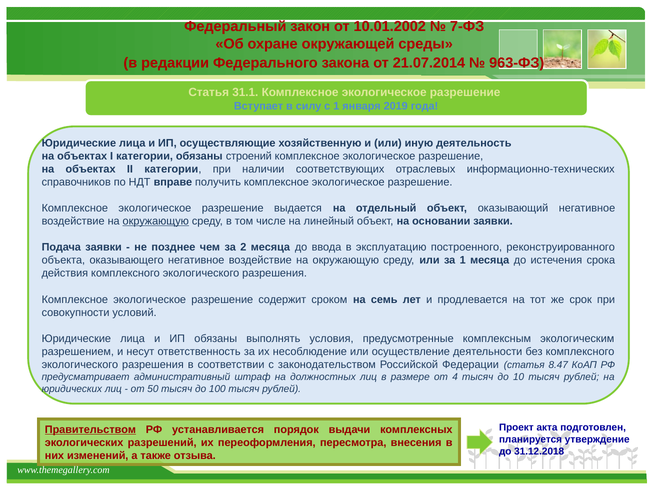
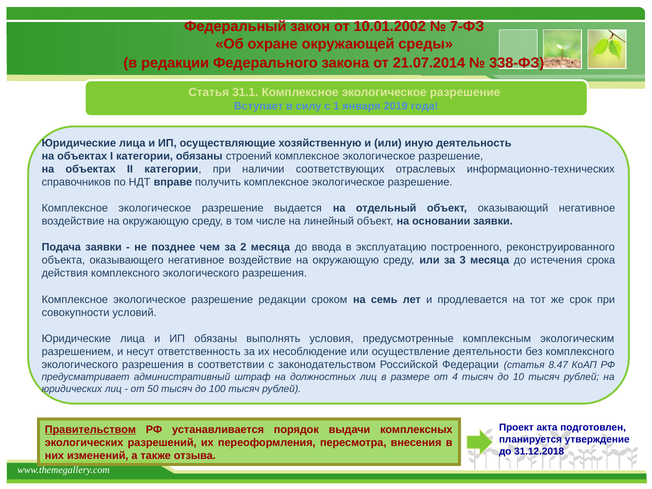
963-ФЗ: 963-ФЗ -> 338-ФЗ
окружающую at (156, 221) underline: present -> none
за 1: 1 -> 3
разрешение содержит: содержит -> редакции
